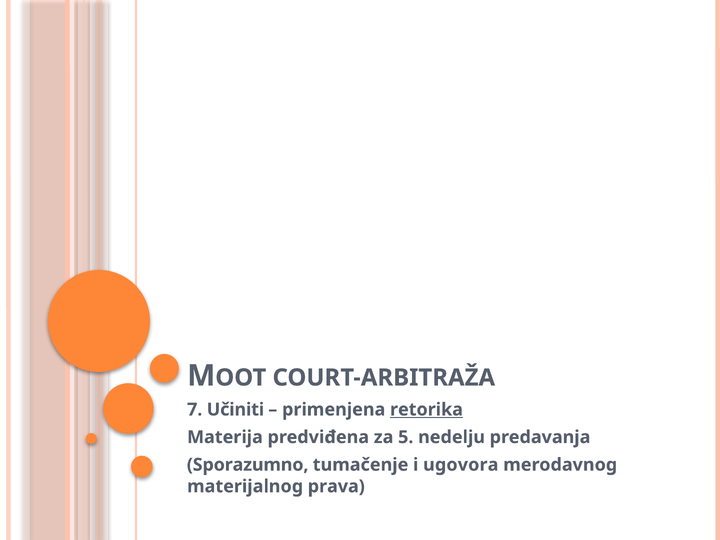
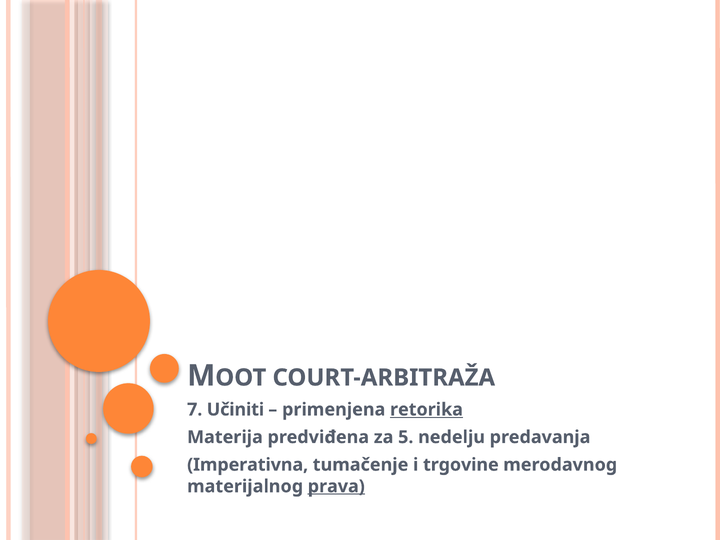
Sporazumno: Sporazumno -> Imperativna
ugovora: ugovora -> trgovine
prava underline: none -> present
